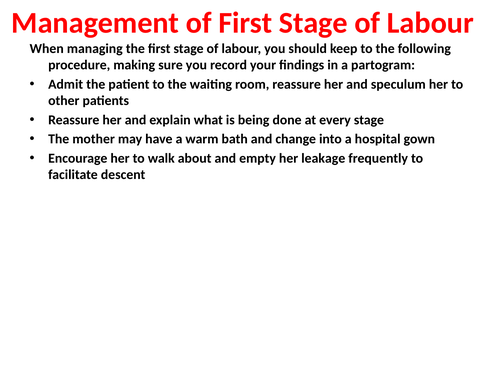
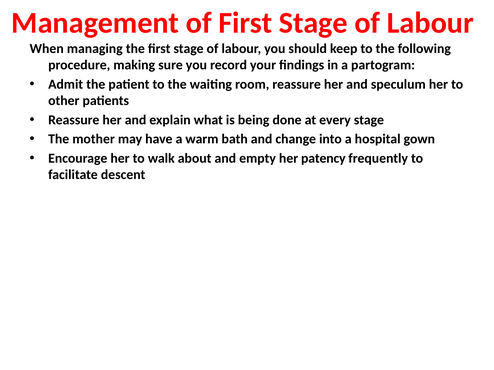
leakage: leakage -> patency
